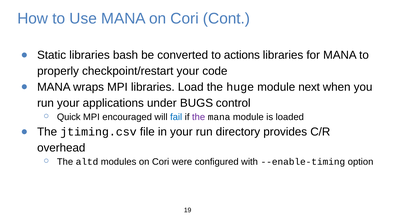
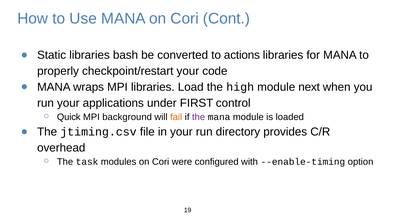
huge: huge -> high
BUGS: BUGS -> FIRST
encouraged: encouraged -> background
fail colour: blue -> orange
altd: altd -> task
